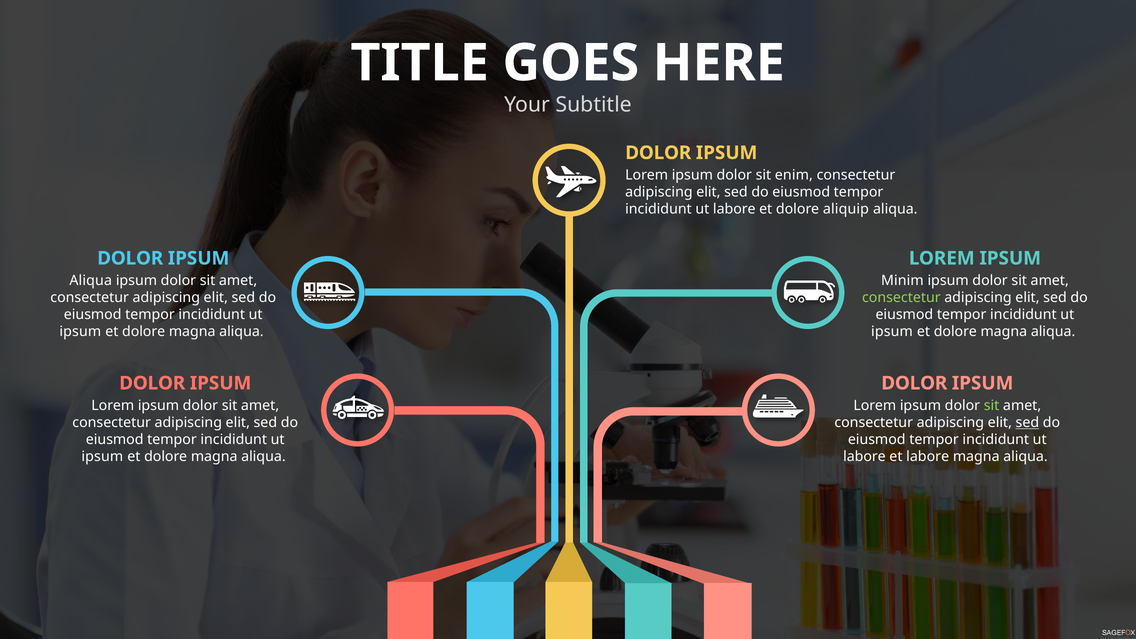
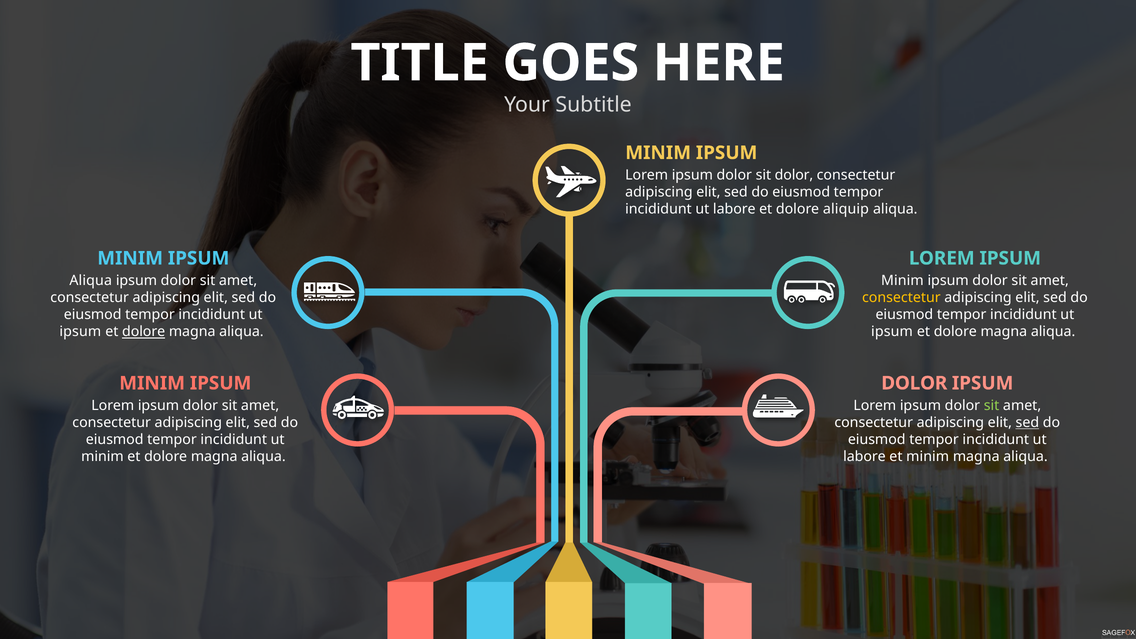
DOLOR at (658, 153): DOLOR -> MINIM
sit enim: enim -> dolor
DOLOR at (130, 258): DOLOR -> MINIM
consectetur at (901, 298) colour: light green -> yellow
dolore at (144, 332) underline: none -> present
DOLOR at (152, 383): DOLOR -> MINIM
ipsum at (102, 457): ipsum -> minim
et labore: labore -> minim
